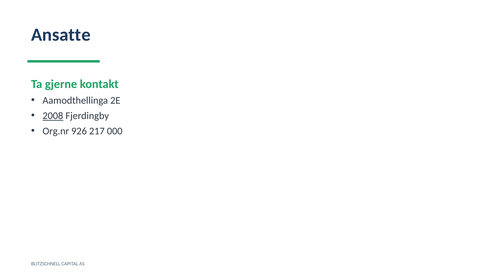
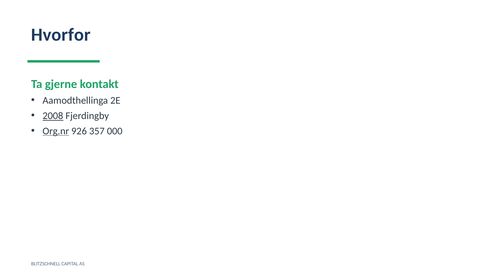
Ansatte: Ansatte -> Hvorfor
Org.nr underline: none -> present
217: 217 -> 357
